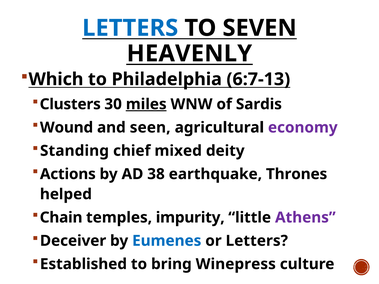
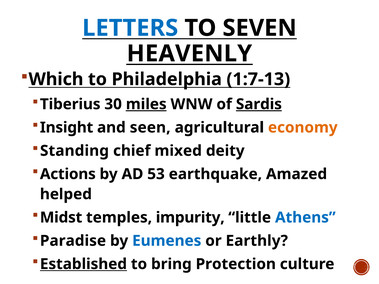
6:7-13: 6:7-13 -> 1:7-13
Clusters: Clusters -> Tiberius
Sardis underline: none -> present
Wound: Wound -> Insight
economy colour: purple -> orange
38: 38 -> 53
Thrones: Thrones -> Amazed
Chain: Chain -> Midst
Athens colour: purple -> blue
Deceiver: Deceiver -> Paradise
or Letters: Letters -> Earthly
Established underline: none -> present
Winepress: Winepress -> Protection
